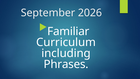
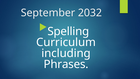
2026: 2026 -> 2032
Familiar: Familiar -> Spelling
